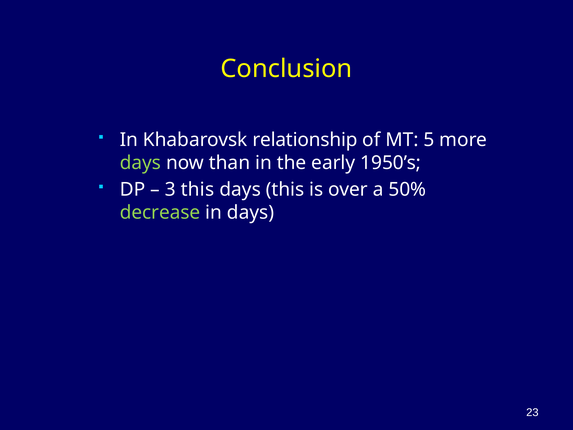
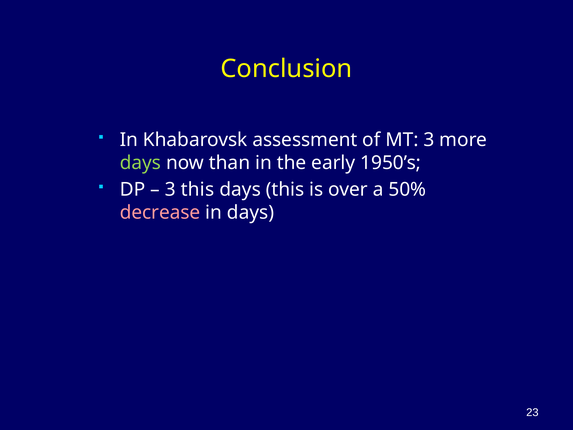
relationship: relationship -> assessment
MT 5: 5 -> 3
decrease colour: light green -> pink
